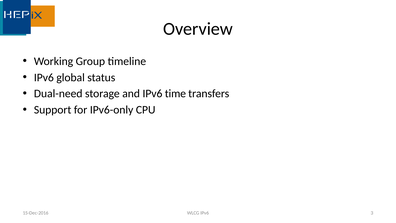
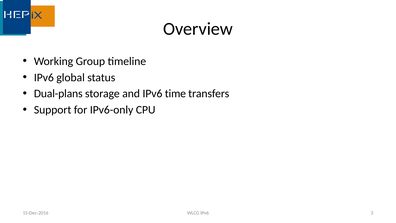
Dual-need: Dual-need -> Dual-plans
